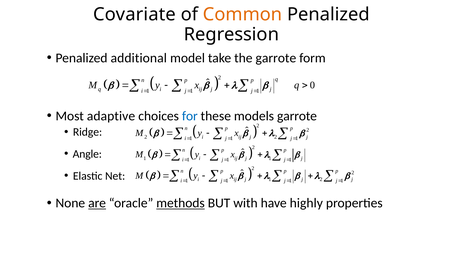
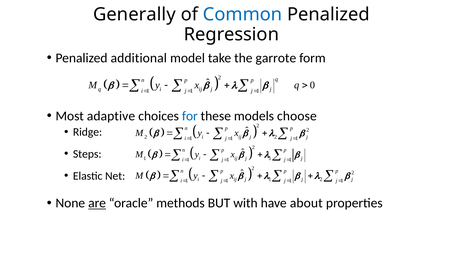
Covariate: Covariate -> Generally
Common colour: orange -> blue
models garrote: garrote -> choose
Angle: Angle -> Steps
methods underline: present -> none
highly: highly -> about
